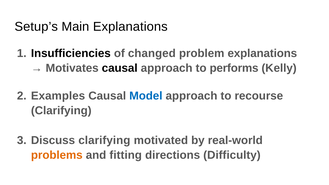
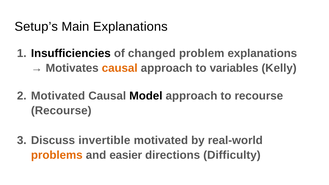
causal at (120, 68) colour: black -> orange
performs: performs -> variables
Examples at (58, 96): Examples -> Motivated
Model colour: blue -> black
Clarifying at (61, 111): Clarifying -> Recourse
Discuss clarifying: clarifying -> invertible
fitting: fitting -> easier
